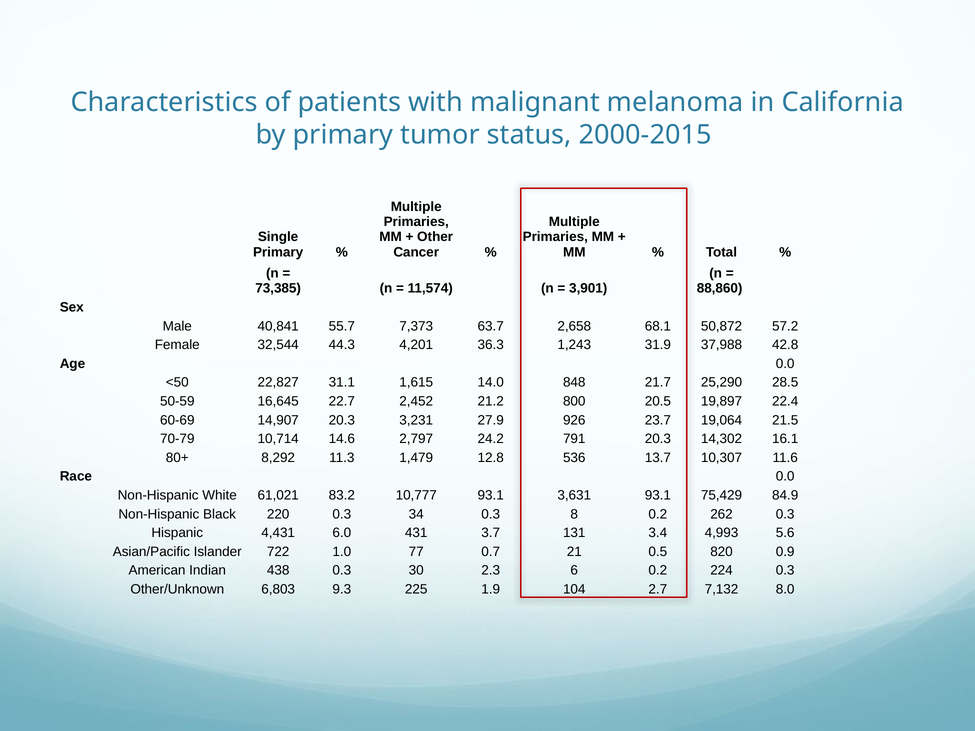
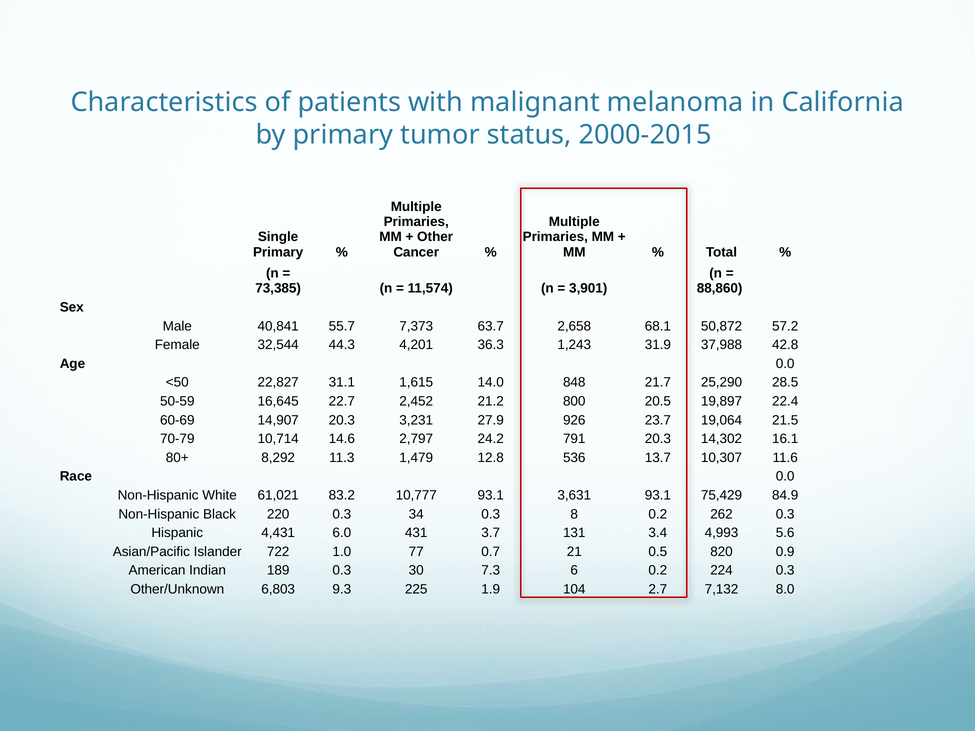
438: 438 -> 189
2.3: 2.3 -> 7.3
